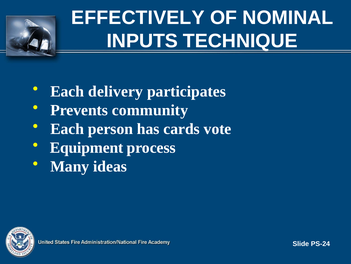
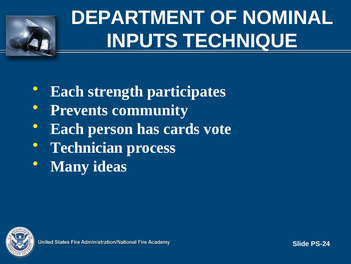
EFFECTIVELY: EFFECTIVELY -> DEPARTMENT
delivery: delivery -> strength
Equipment: Equipment -> Technician
